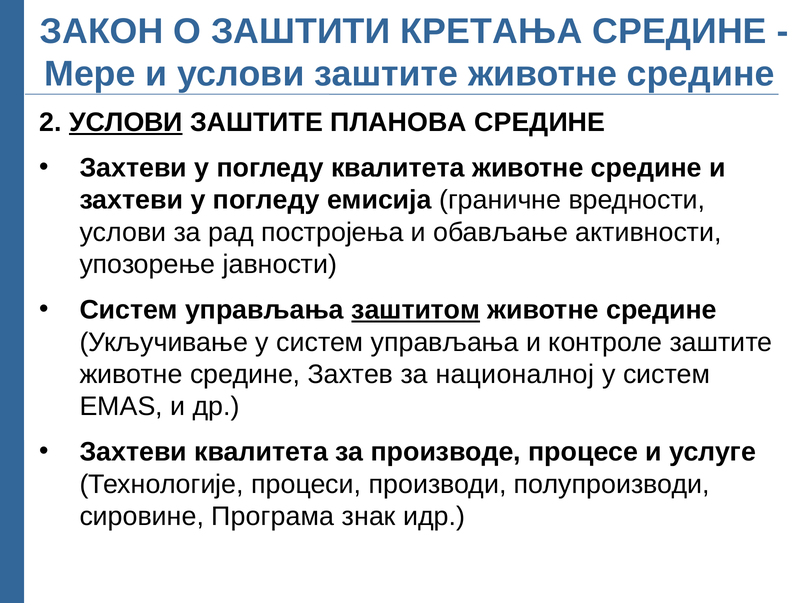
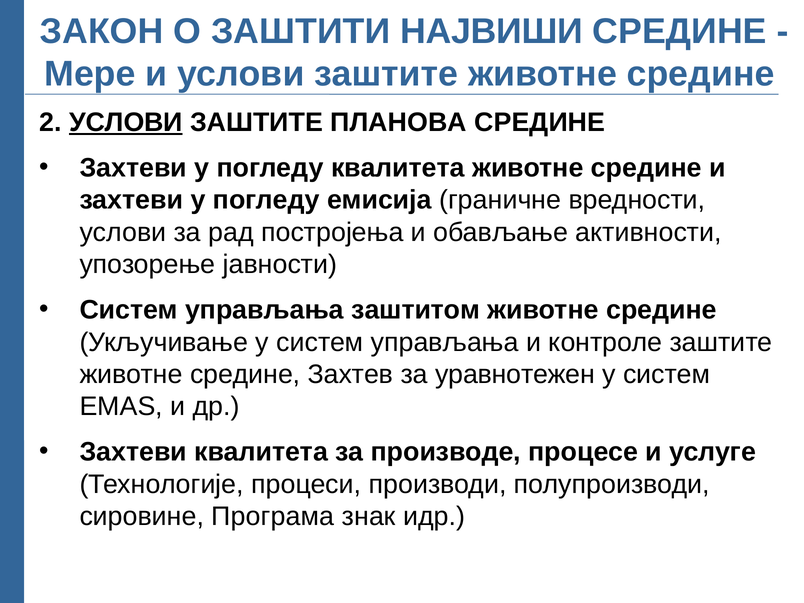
КРЕТАЊА: КРЕТАЊА -> НАЈВИШИ
заштитом underline: present -> none
националној: националној -> уравнотежен
